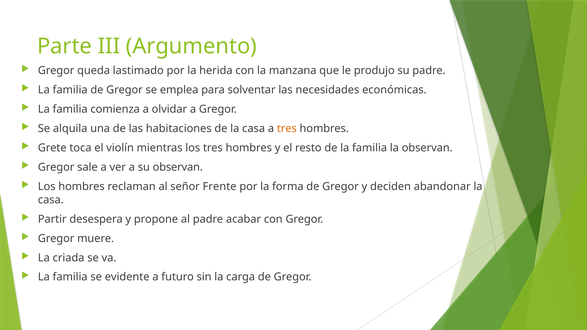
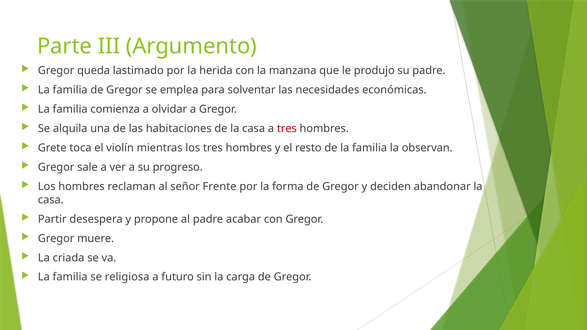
tres at (287, 129) colour: orange -> red
su observan: observan -> progreso
evidente: evidente -> religiosa
